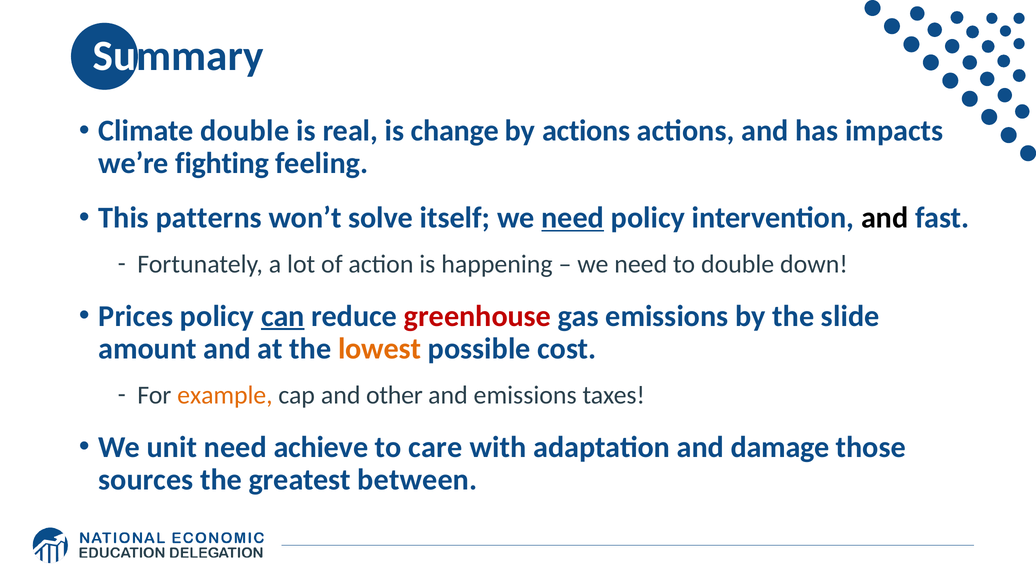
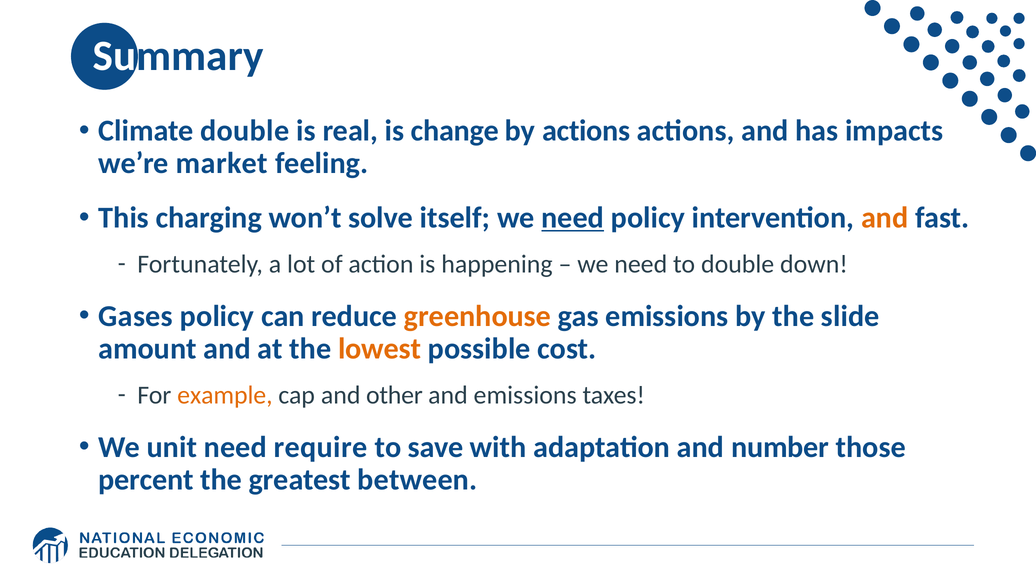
fighting: fighting -> market
patterns: patterns -> charging
and at (885, 218) colour: black -> orange
Prices: Prices -> Gases
can underline: present -> none
greenhouse colour: red -> orange
achieve: achieve -> require
care: care -> save
damage: damage -> number
sources: sources -> percent
